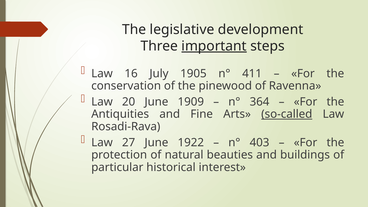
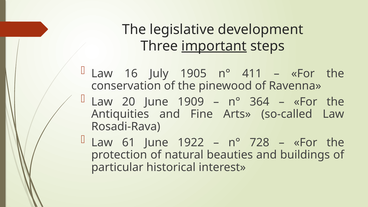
so-called underline: present -> none
27: 27 -> 61
403: 403 -> 728
